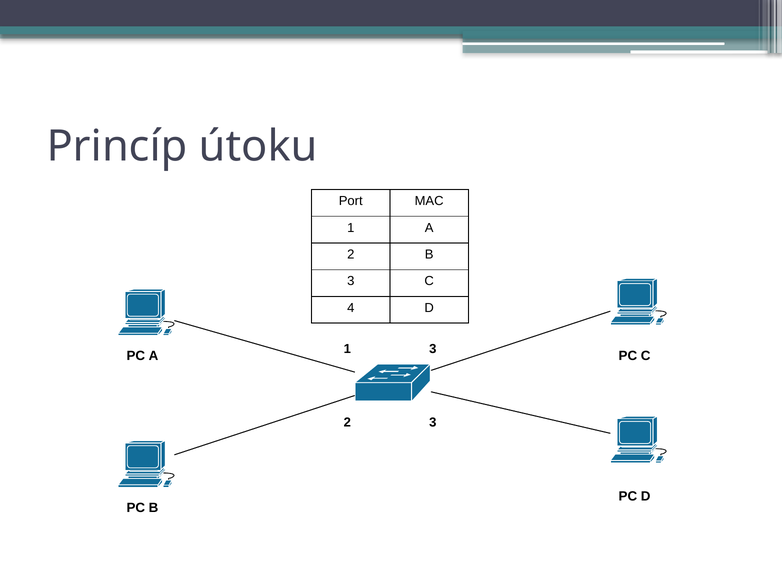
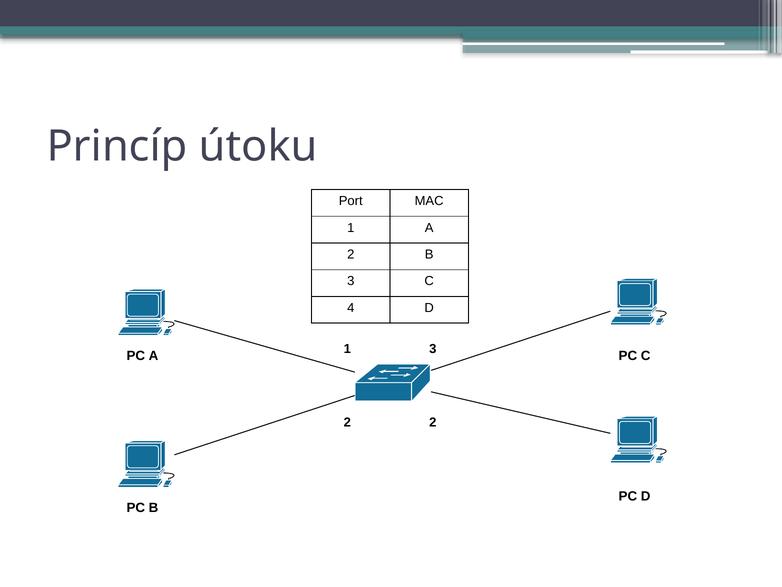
2 3: 3 -> 2
